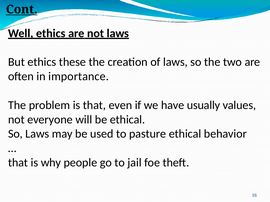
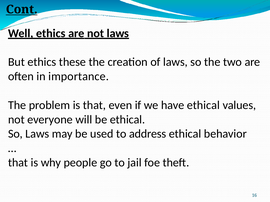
have usually: usually -> ethical
pasture: pasture -> address
